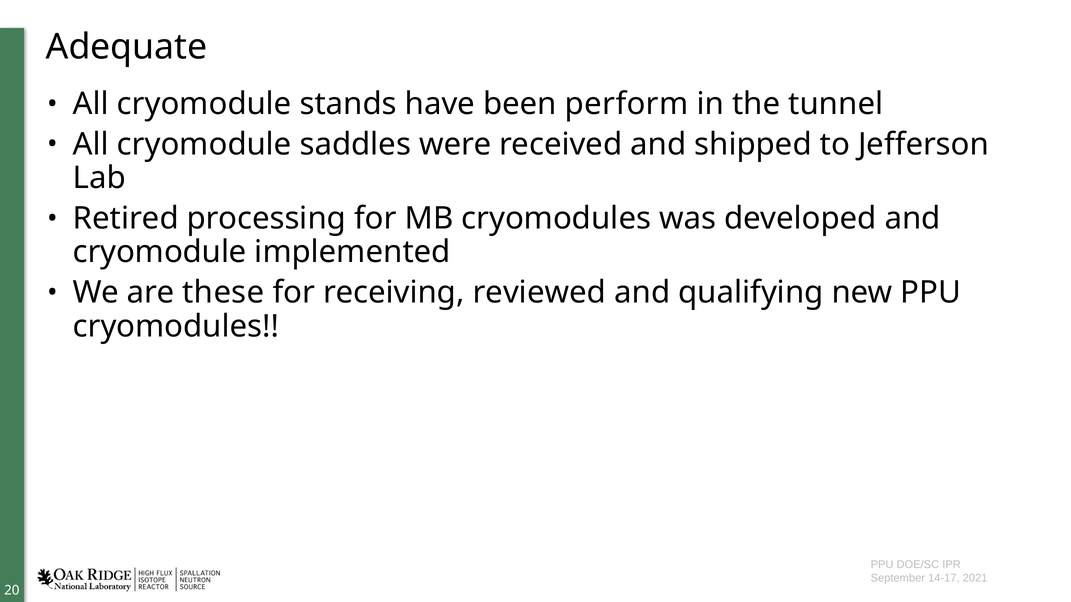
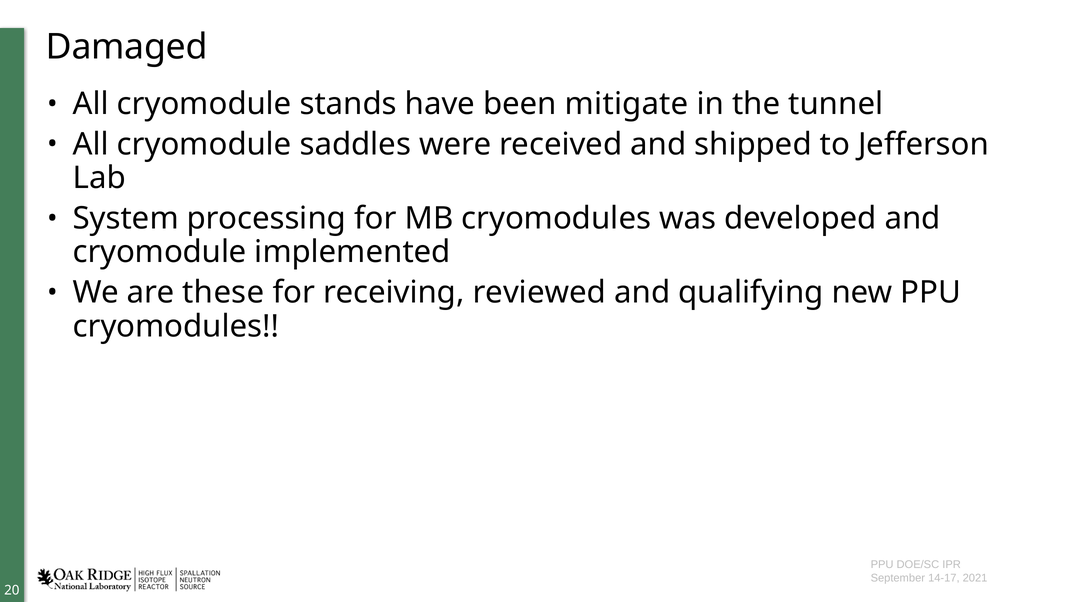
Adequate: Adequate -> Damaged
perform: perform -> mitigate
Retired: Retired -> System
